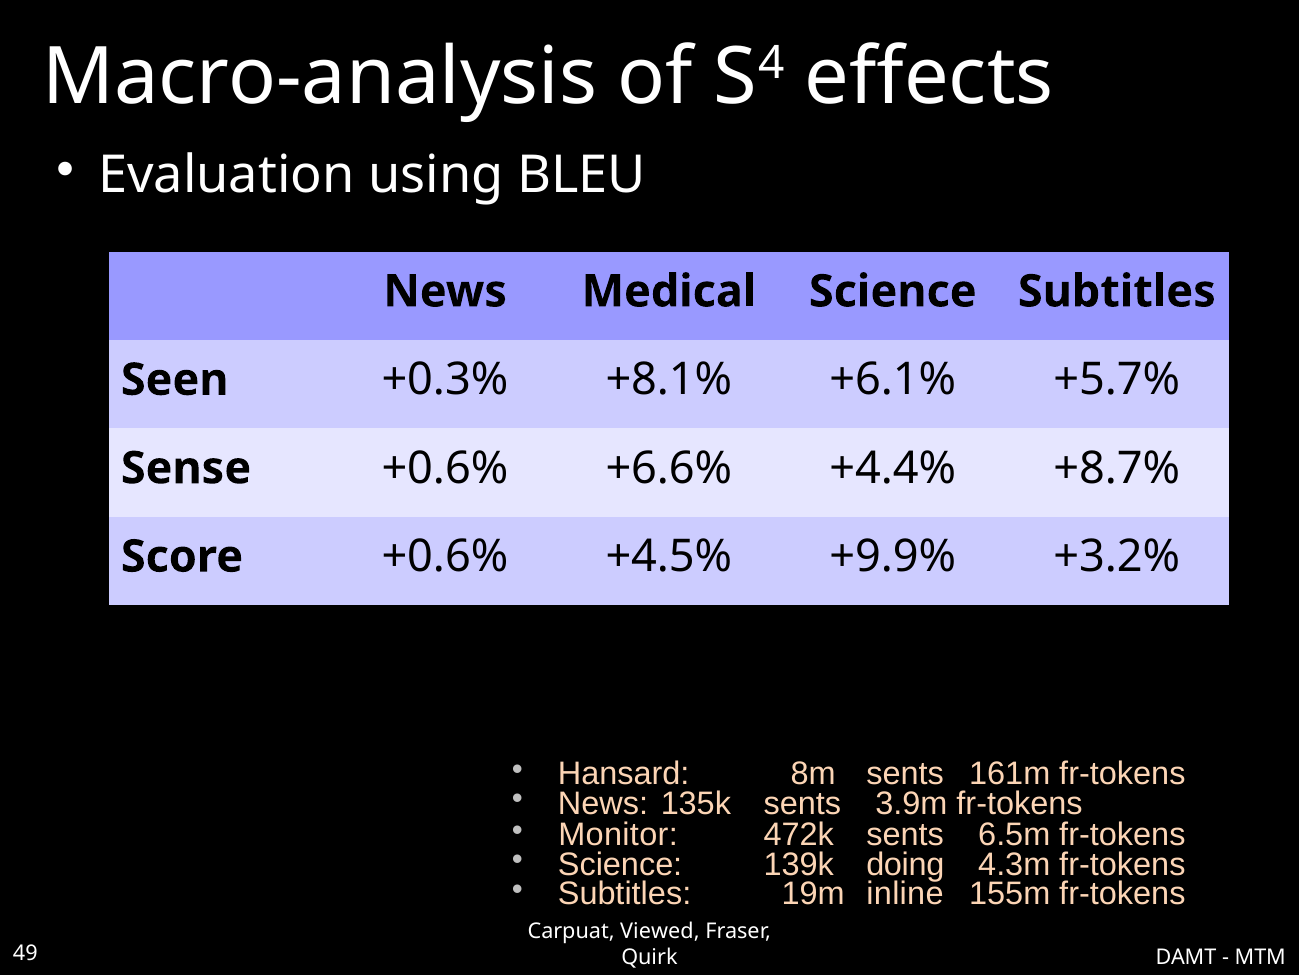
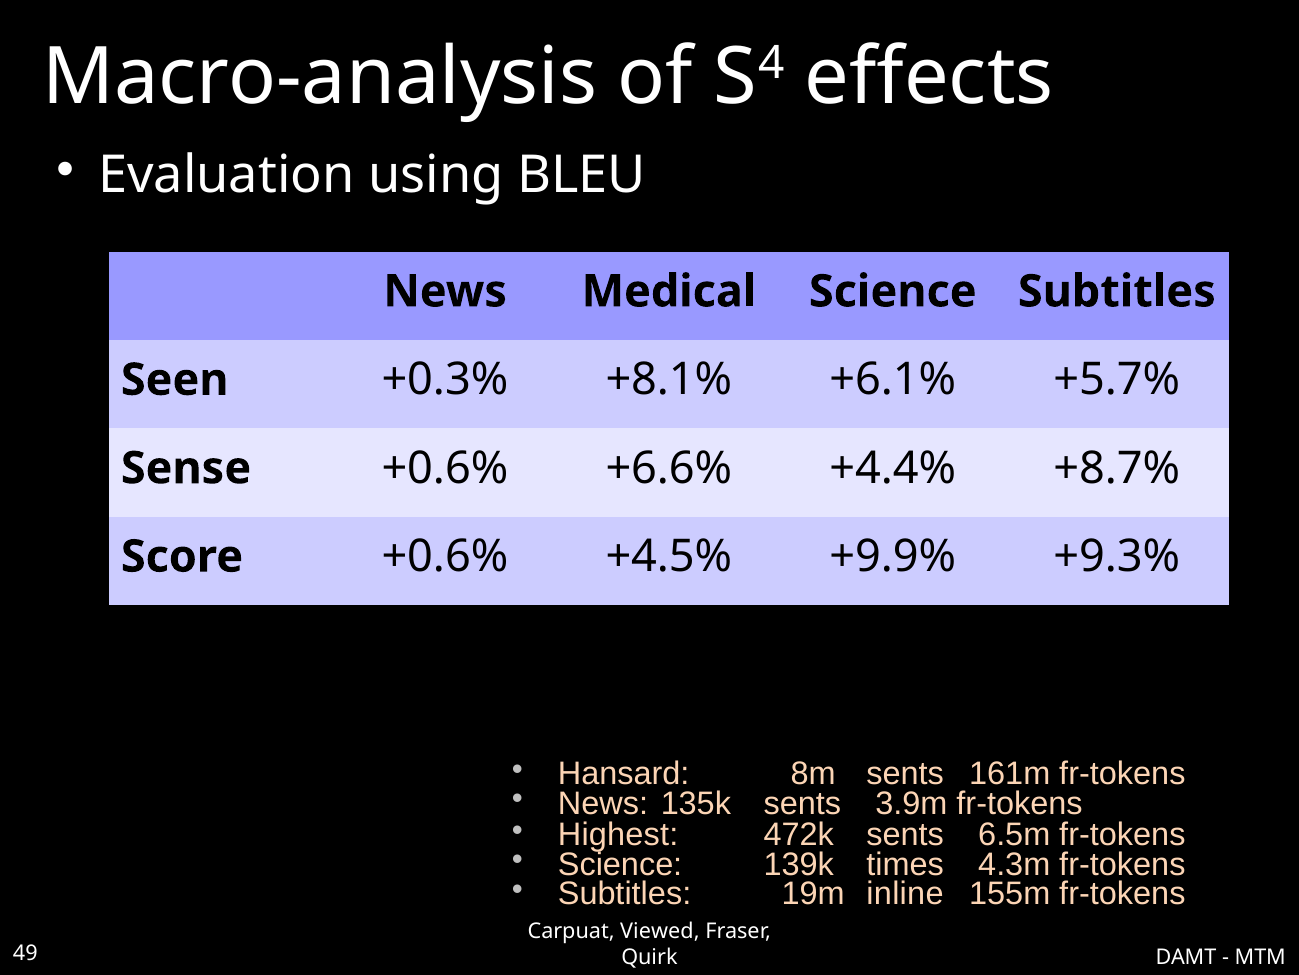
+3.2%: +3.2% -> +9.3%
Monitor: Monitor -> Highest
doing: doing -> times
